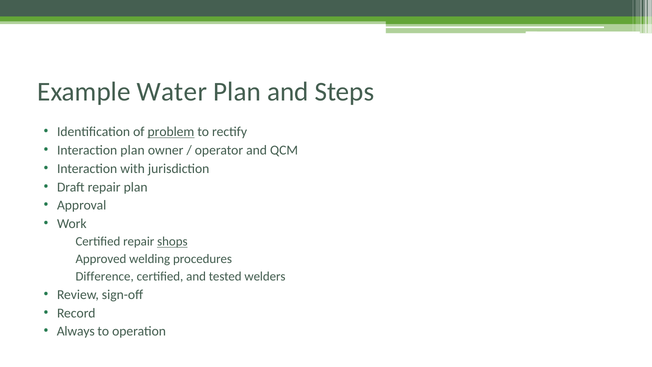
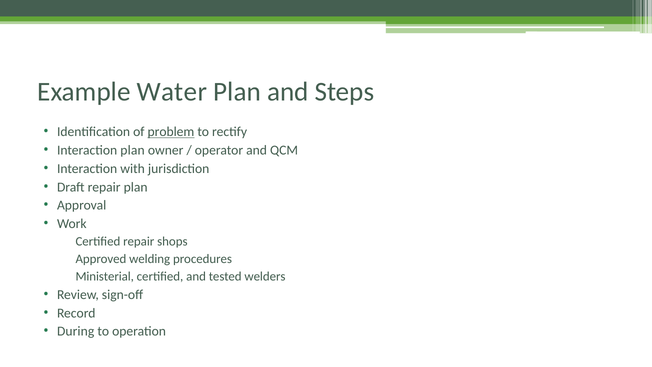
shops underline: present -> none
Difference: Difference -> Ministerial
Always: Always -> During
